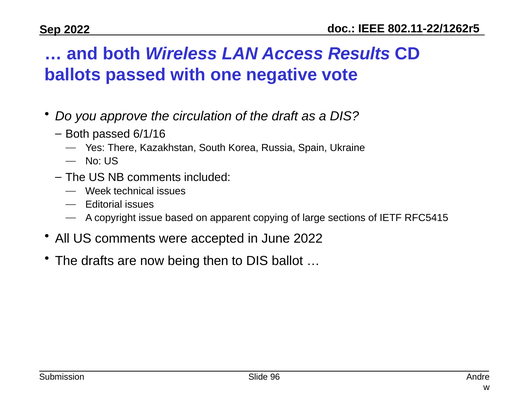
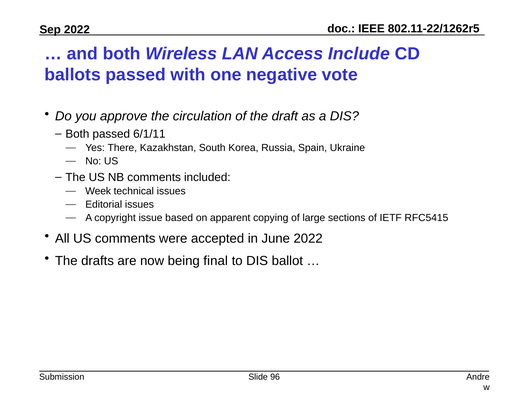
Results: Results -> Include
6/1/16: 6/1/16 -> 6/1/11
then: then -> final
